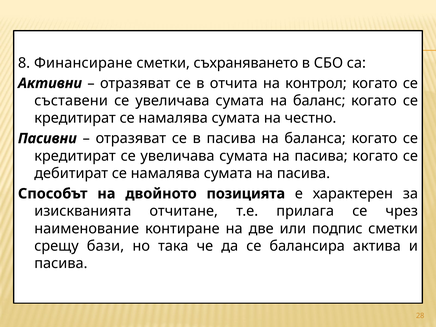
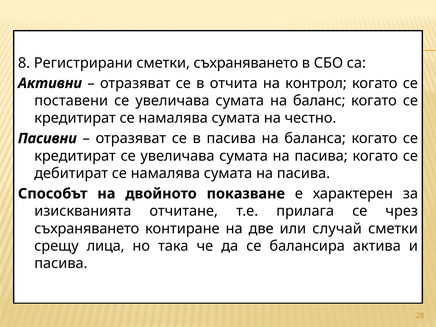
Финансиране: Финансиране -> Регистрирани
съставени: съставени -> поставени
позицията: позицията -> показване
наименование at (87, 229): наименование -> съхраняването
подпис: подпис -> случай
бази: бази -> лица
